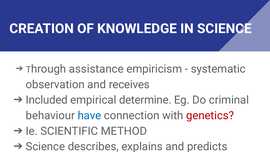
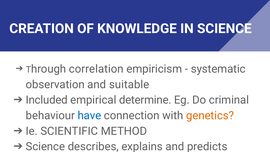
assistance: assistance -> correlation
receives: receives -> suitable
genetics colour: red -> orange
